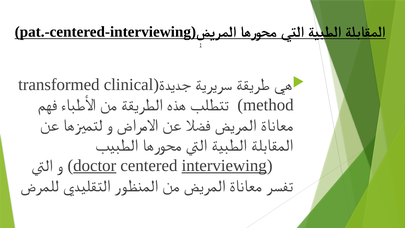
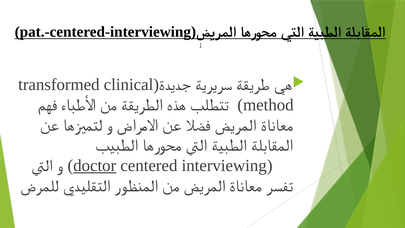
interviewing underline: present -> none
